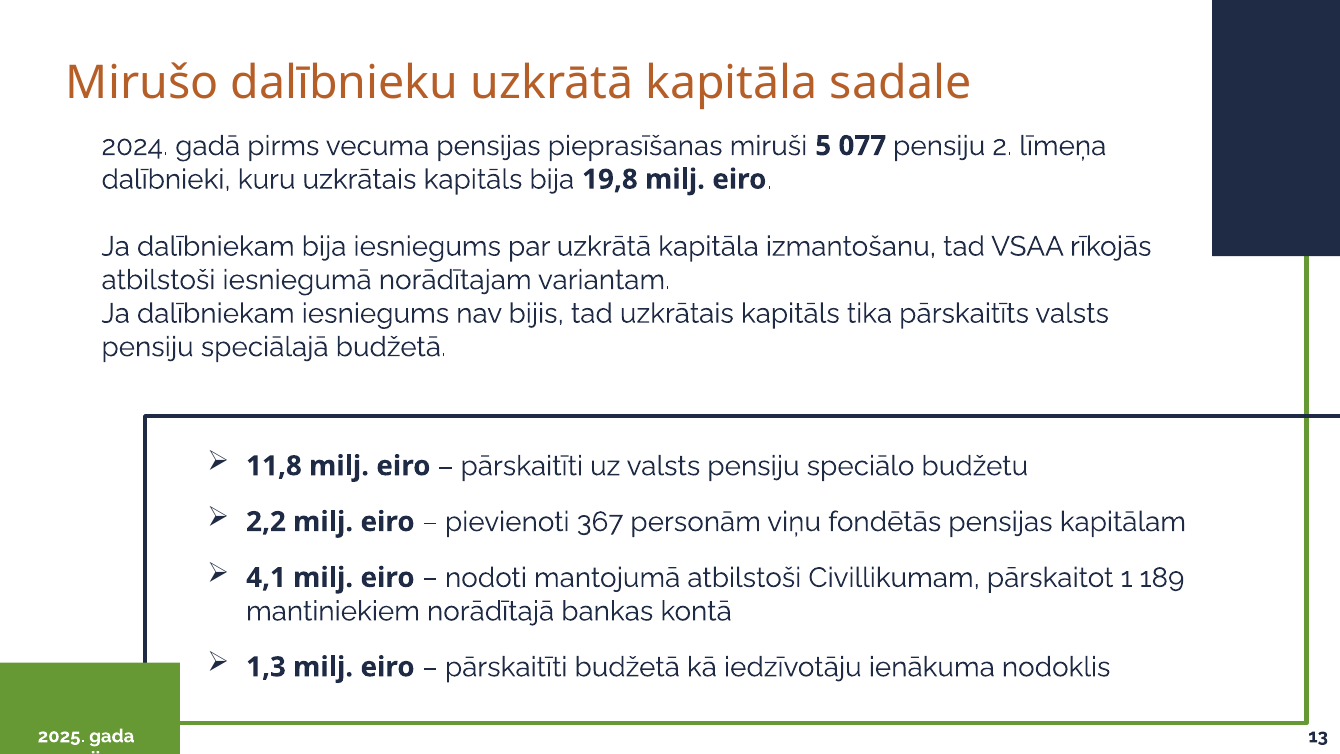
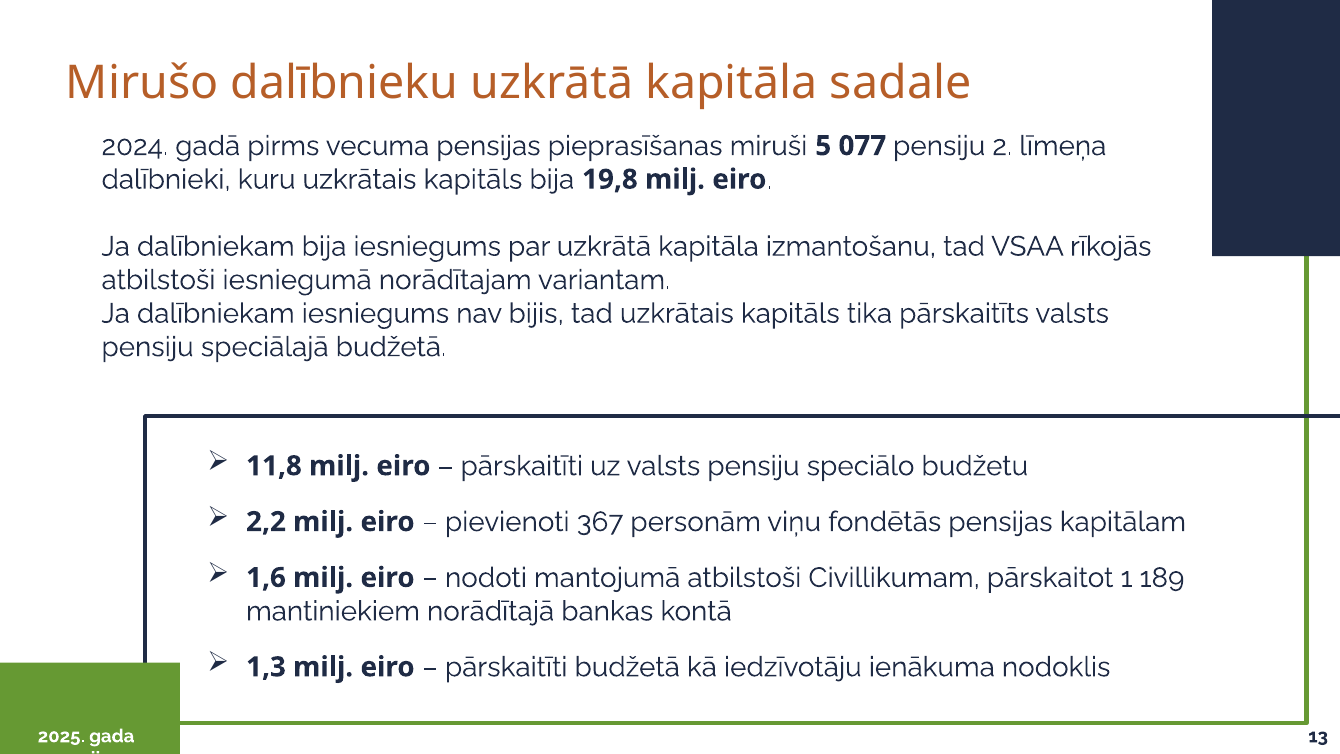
4,1: 4,1 -> 1,6
